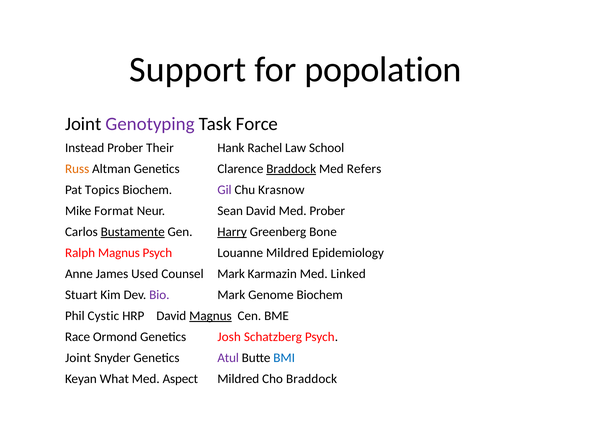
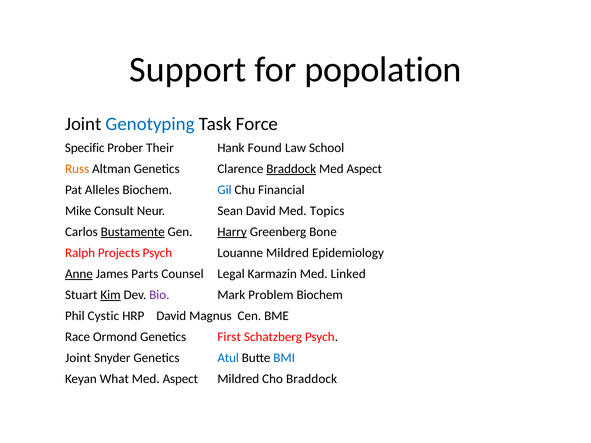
Genotyping colour: purple -> blue
Instead: Instead -> Specific
Rachel: Rachel -> Found
Refers at (364, 169): Refers -> Aspect
Topics: Topics -> Alleles
Gil colour: purple -> blue
Krasnow: Krasnow -> Financial
Format: Format -> Consult
Med Prober: Prober -> Topics
Ralph Magnus: Magnus -> Projects
Anne underline: none -> present
Used: Used -> Parts
Counsel Mark: Mark -> Legal
Kim underline: none -> present
Genome: Genome -> Problem
Magnus at (210, 316) underline: present -> none
Josh: Josh -> First
Atul colour: purple -> blue
